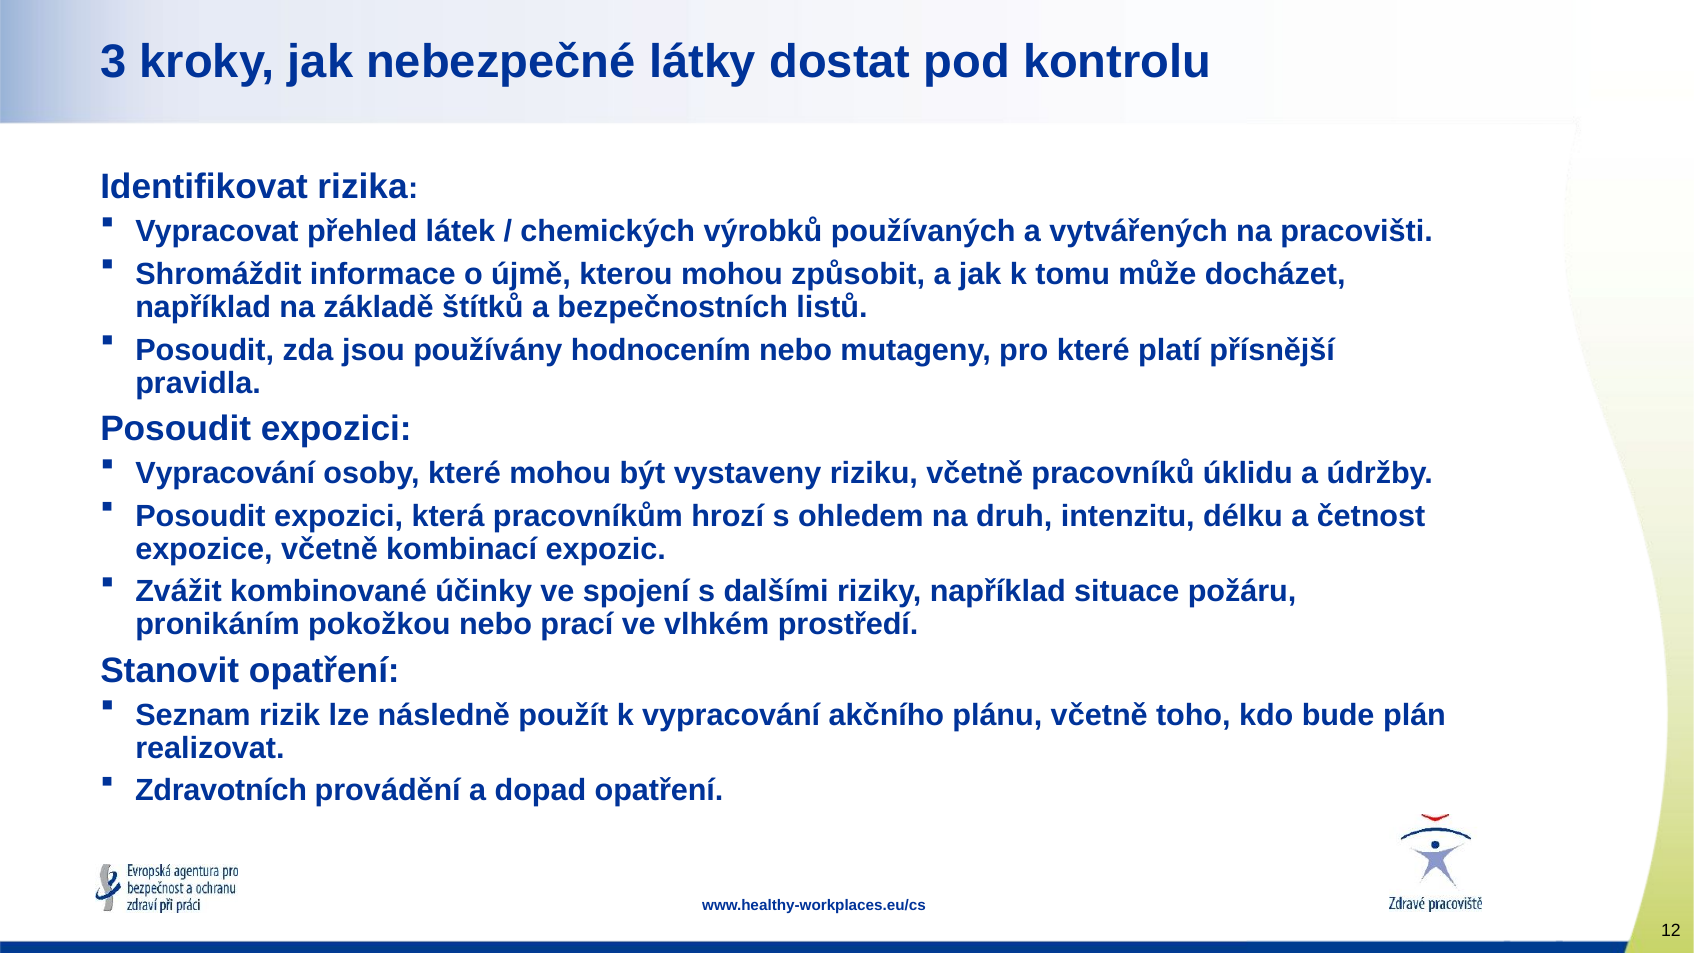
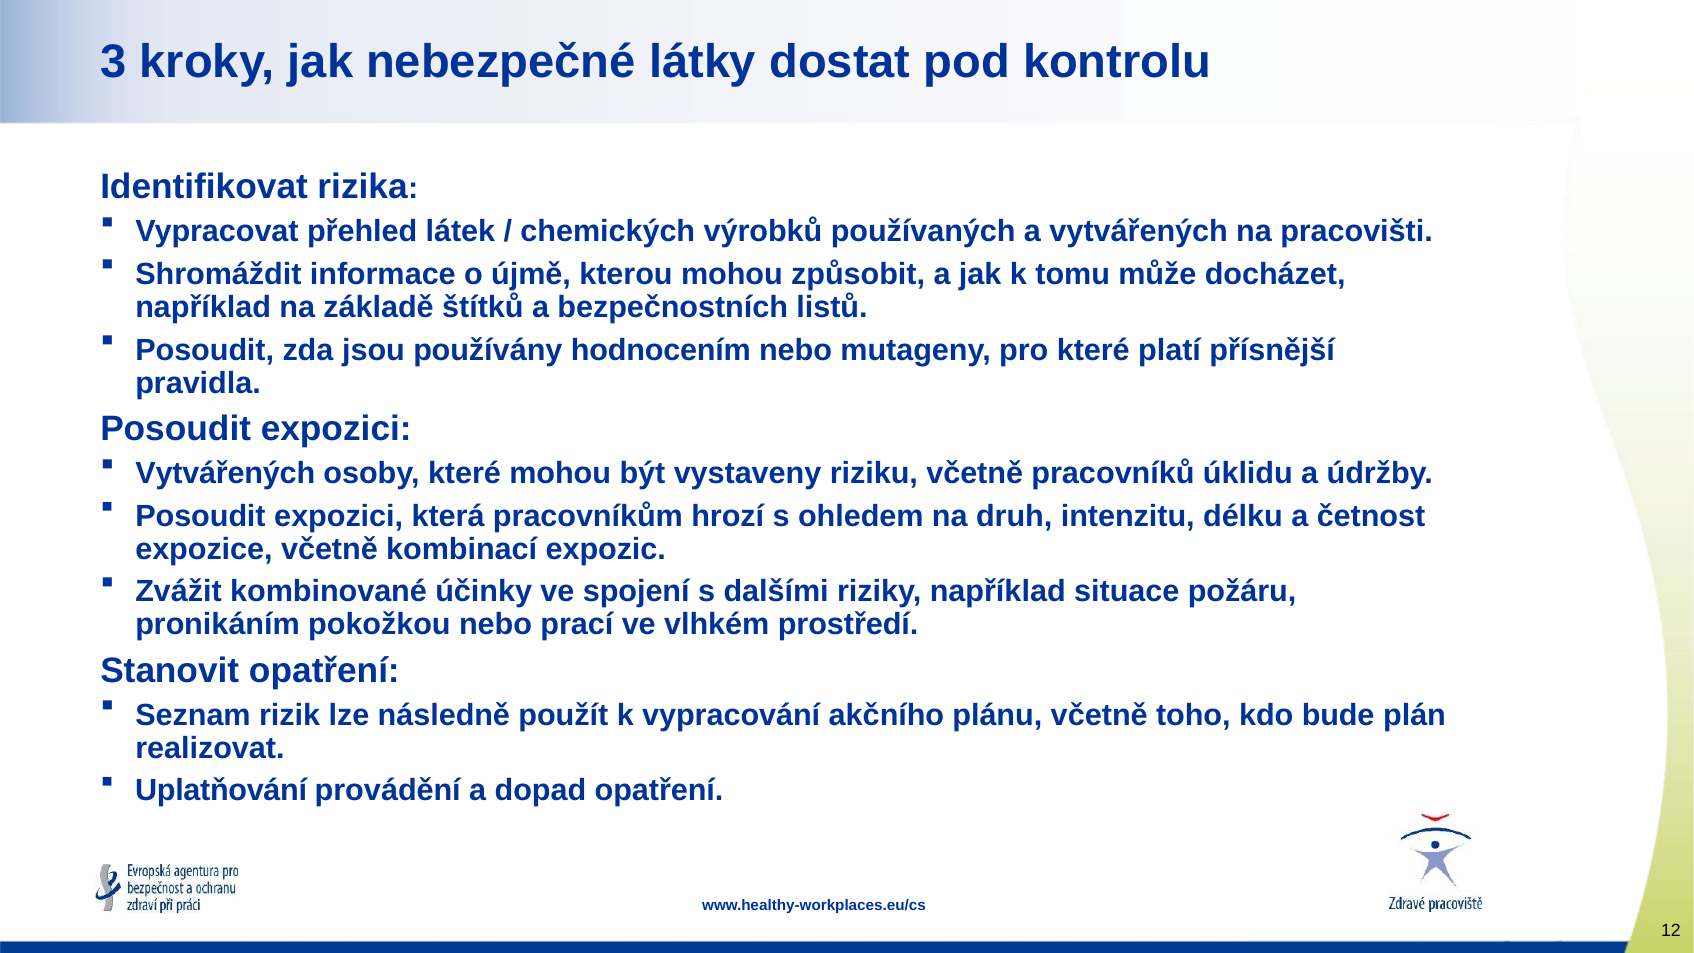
Vypracování at (225, 473): Vypracování -> Vytvářených
Zdravotních: Zdravotních -> Uplatňování
